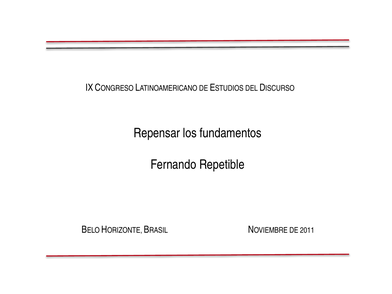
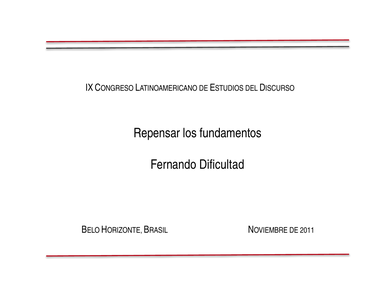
Repetible: Repetible -> Dificultad
